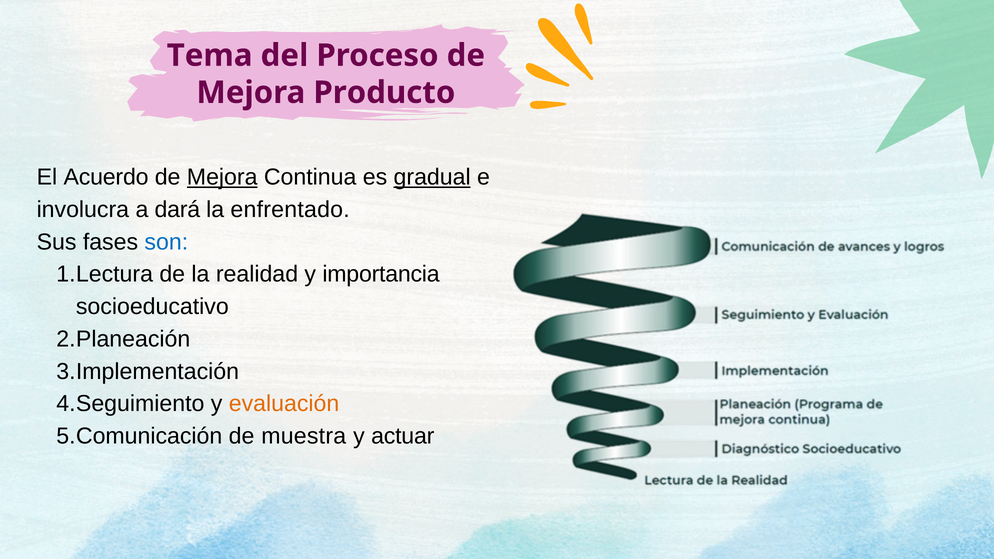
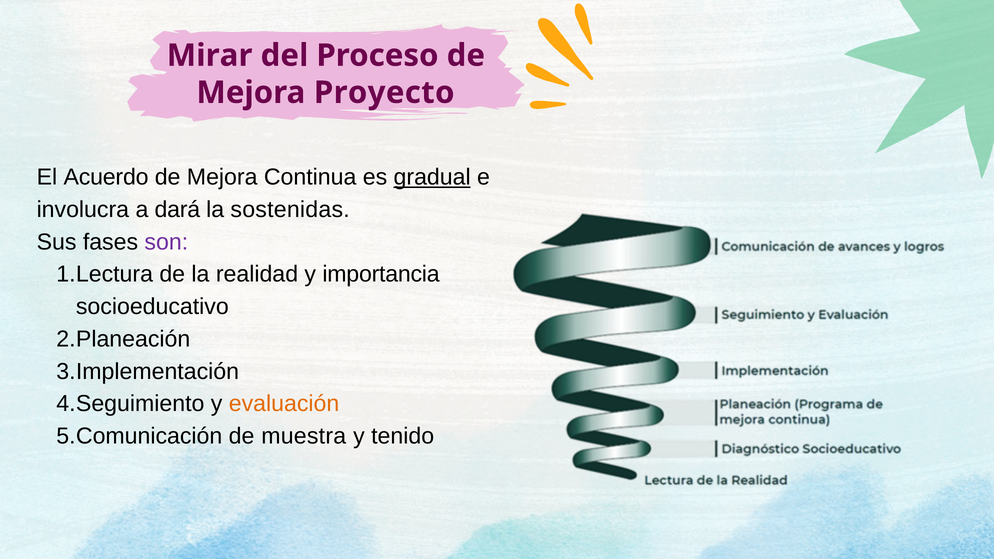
Tema: Tema -> Mirar
Producto: Producto -> Proyecto
Mejora at (222, 177) underline: present -> none
enfrentado: enfrentado -> sostenidas
son colour: blue -> purple
actuar: actuar -> tenido
